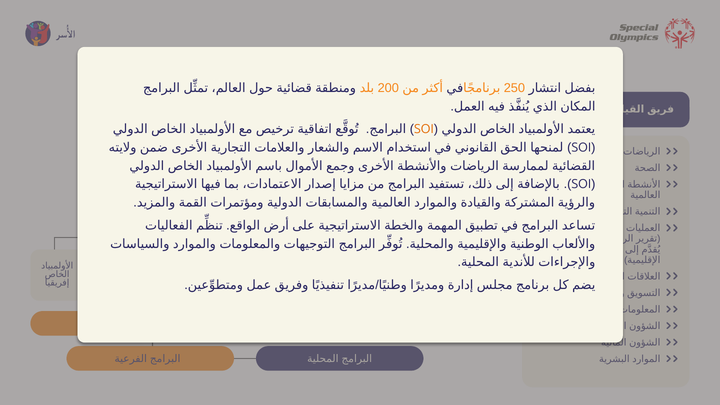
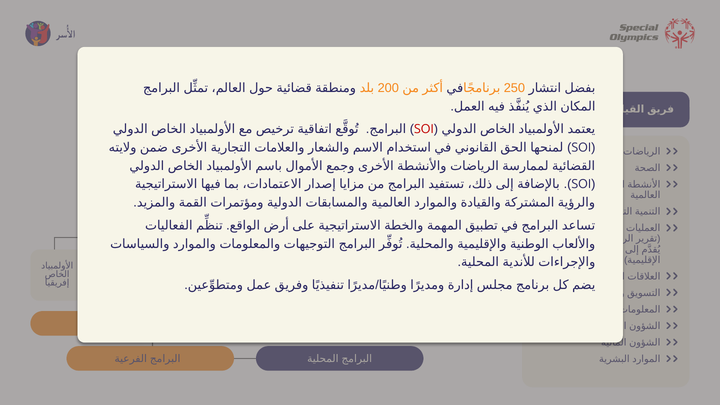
SOI at (424, 129) colour: orange -> red
